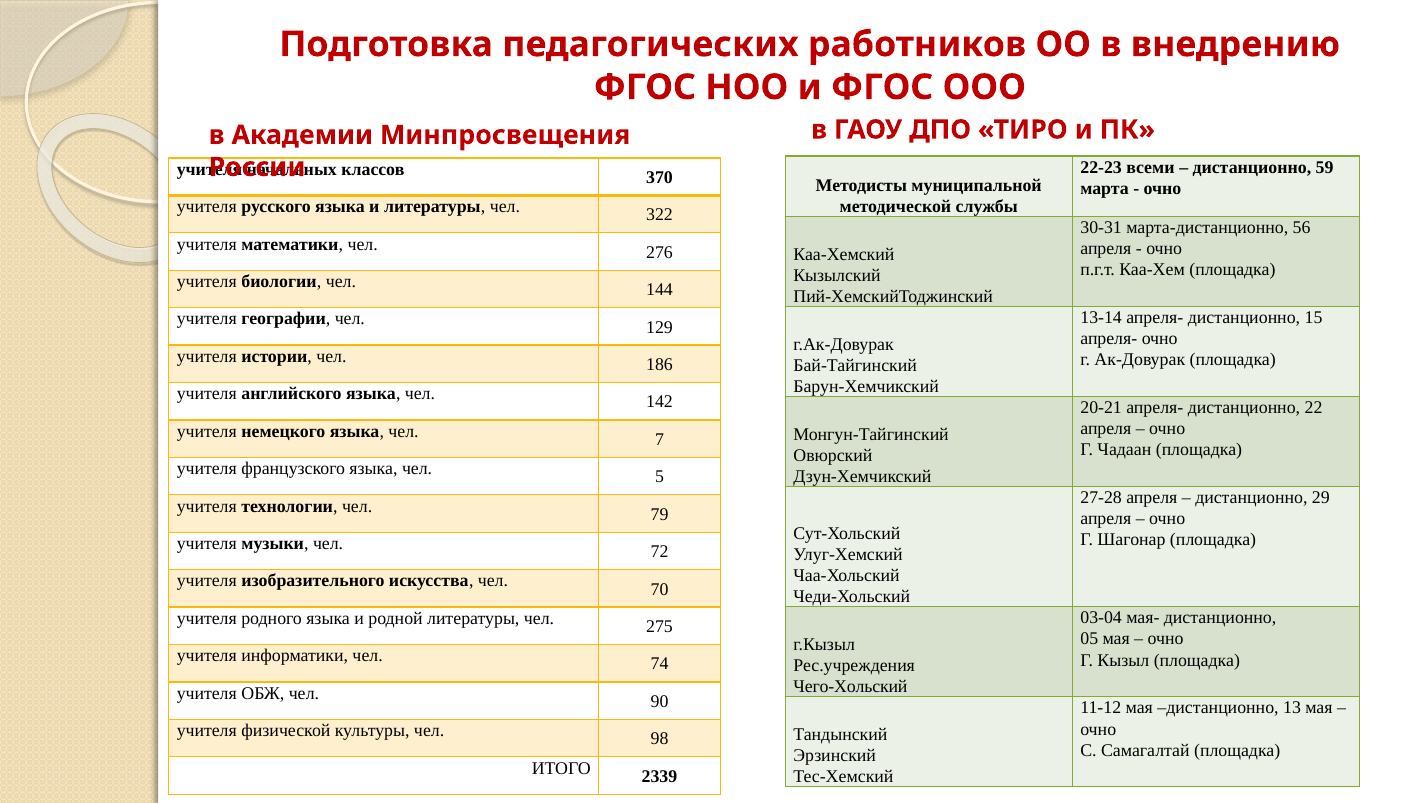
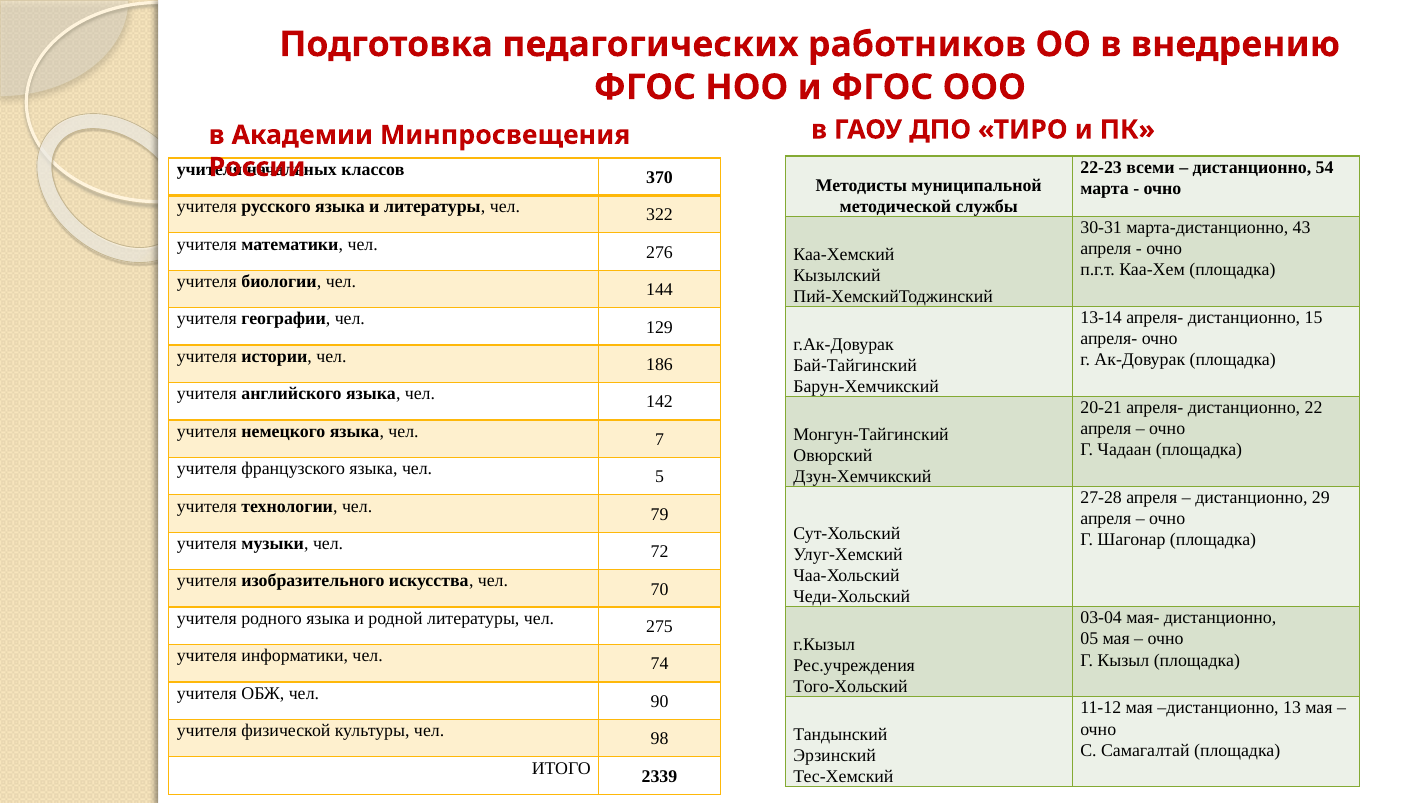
59: 59 -> 54
56: 56 -> 43
Чего-Хольский: Чего-Хольский -> Того-Хольский
